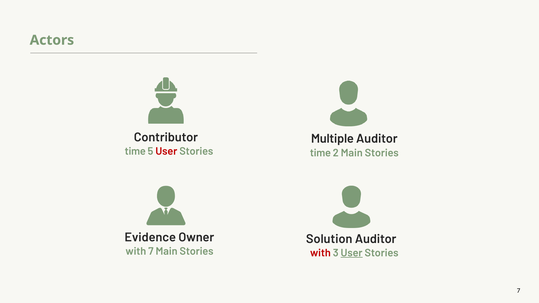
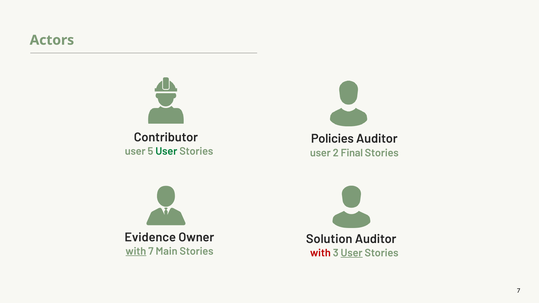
Multiple: Multiple -> Policies
time at (135, 152): time -> user
User at (166, 152) colour: red -> green
time at (320, 153): time -> user
2 Main: Main -> Final
with at (136, 251) underline: none -> present
